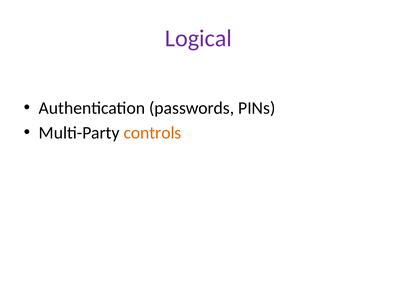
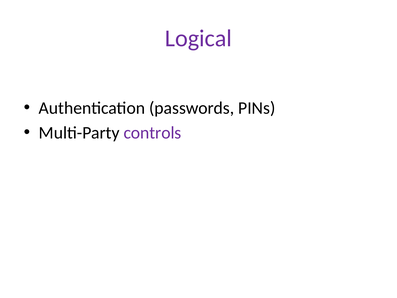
controls colour: orange -> purple
